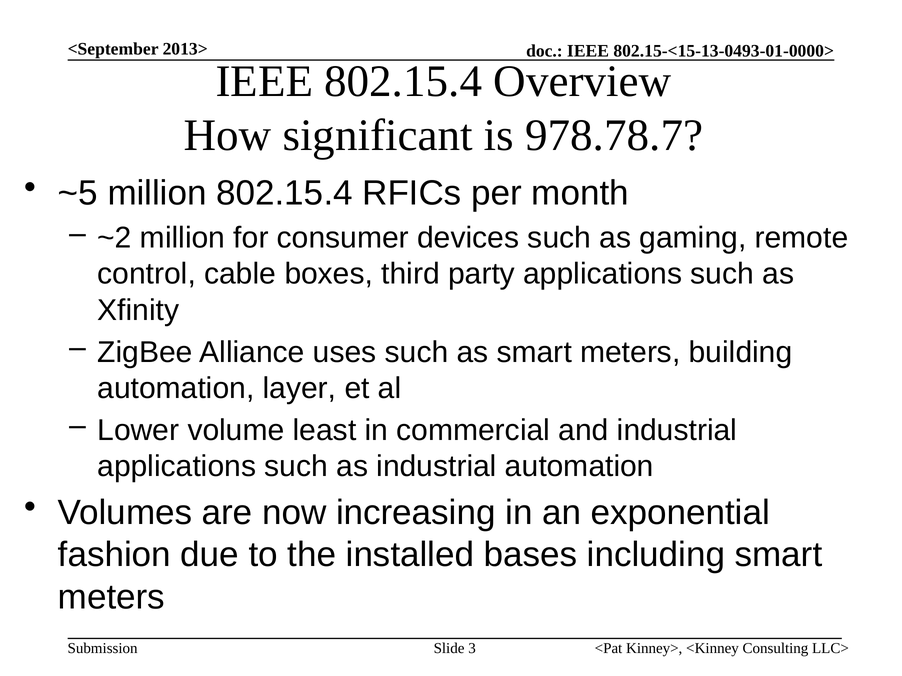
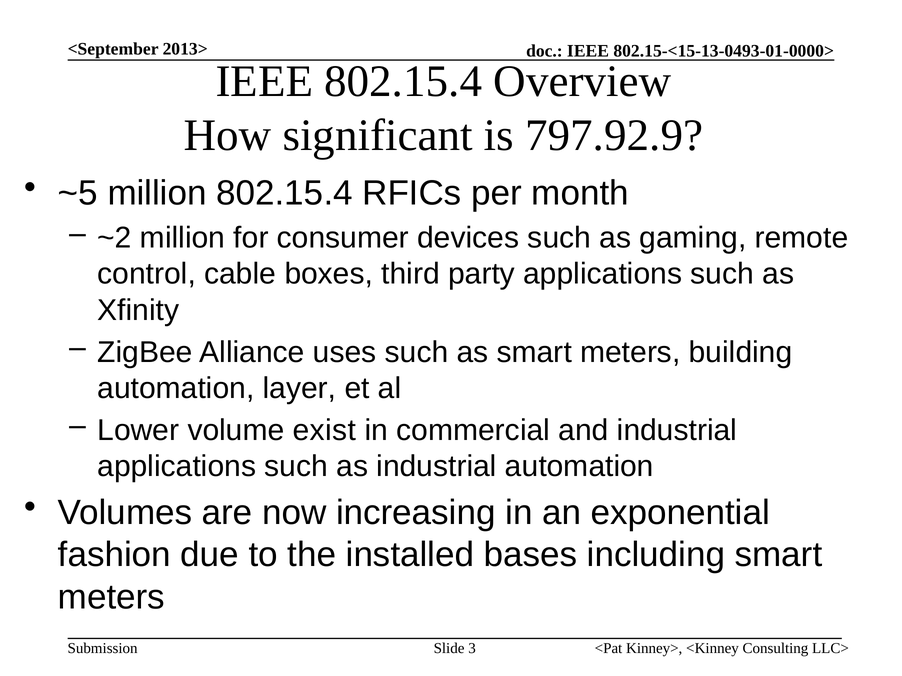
978.78.7: 978.78.7 -> 797.92.9
least: least -> exist
